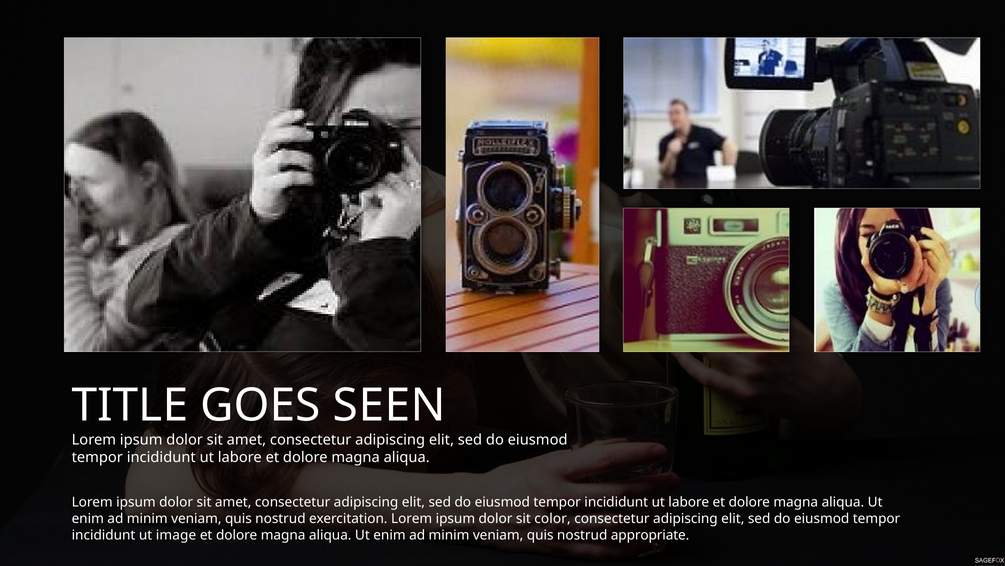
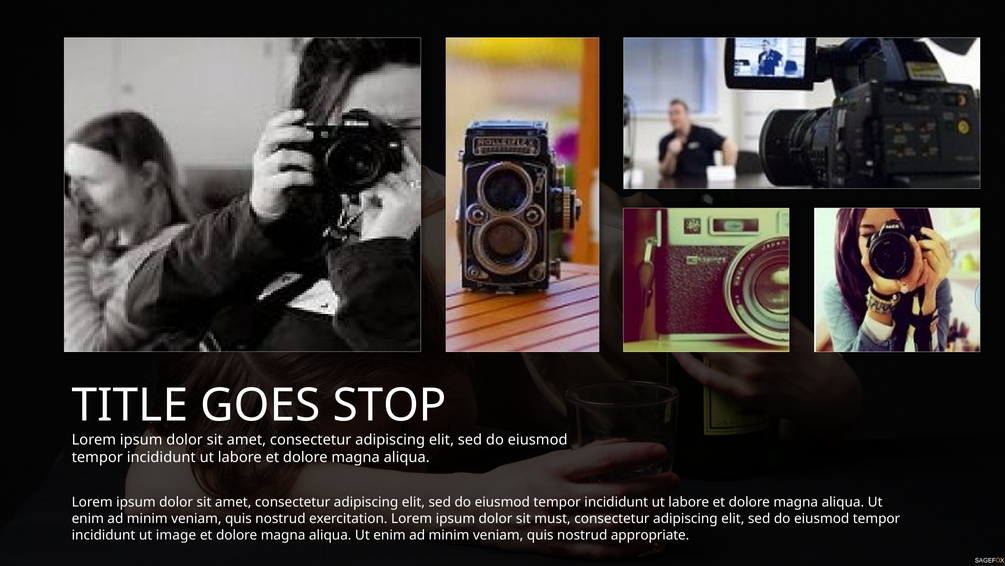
SEEN: SEEN -> STOP
color: color -> must
